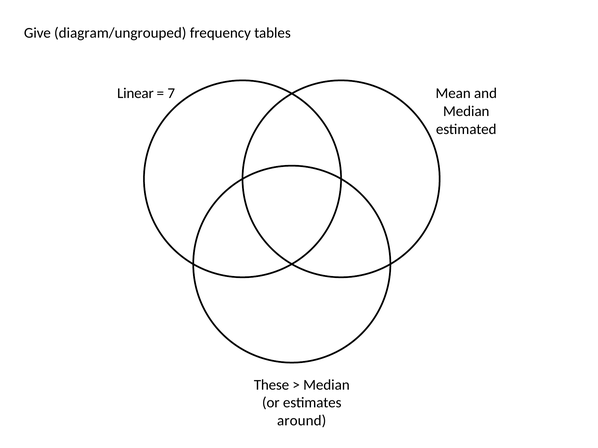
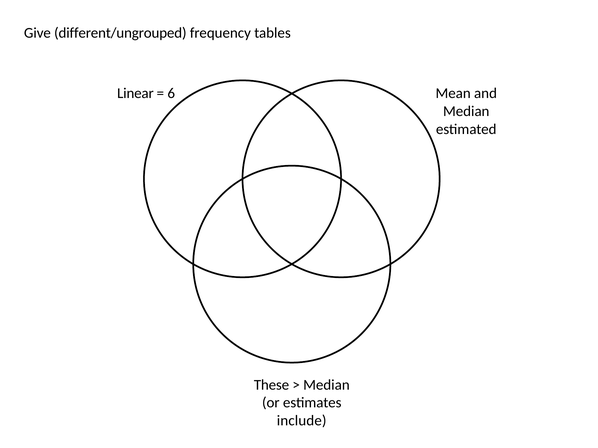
diagram/ungrouped: diagram/ungrouped -> different/ungrouped
7: 7 -> 6
around: around -> include
